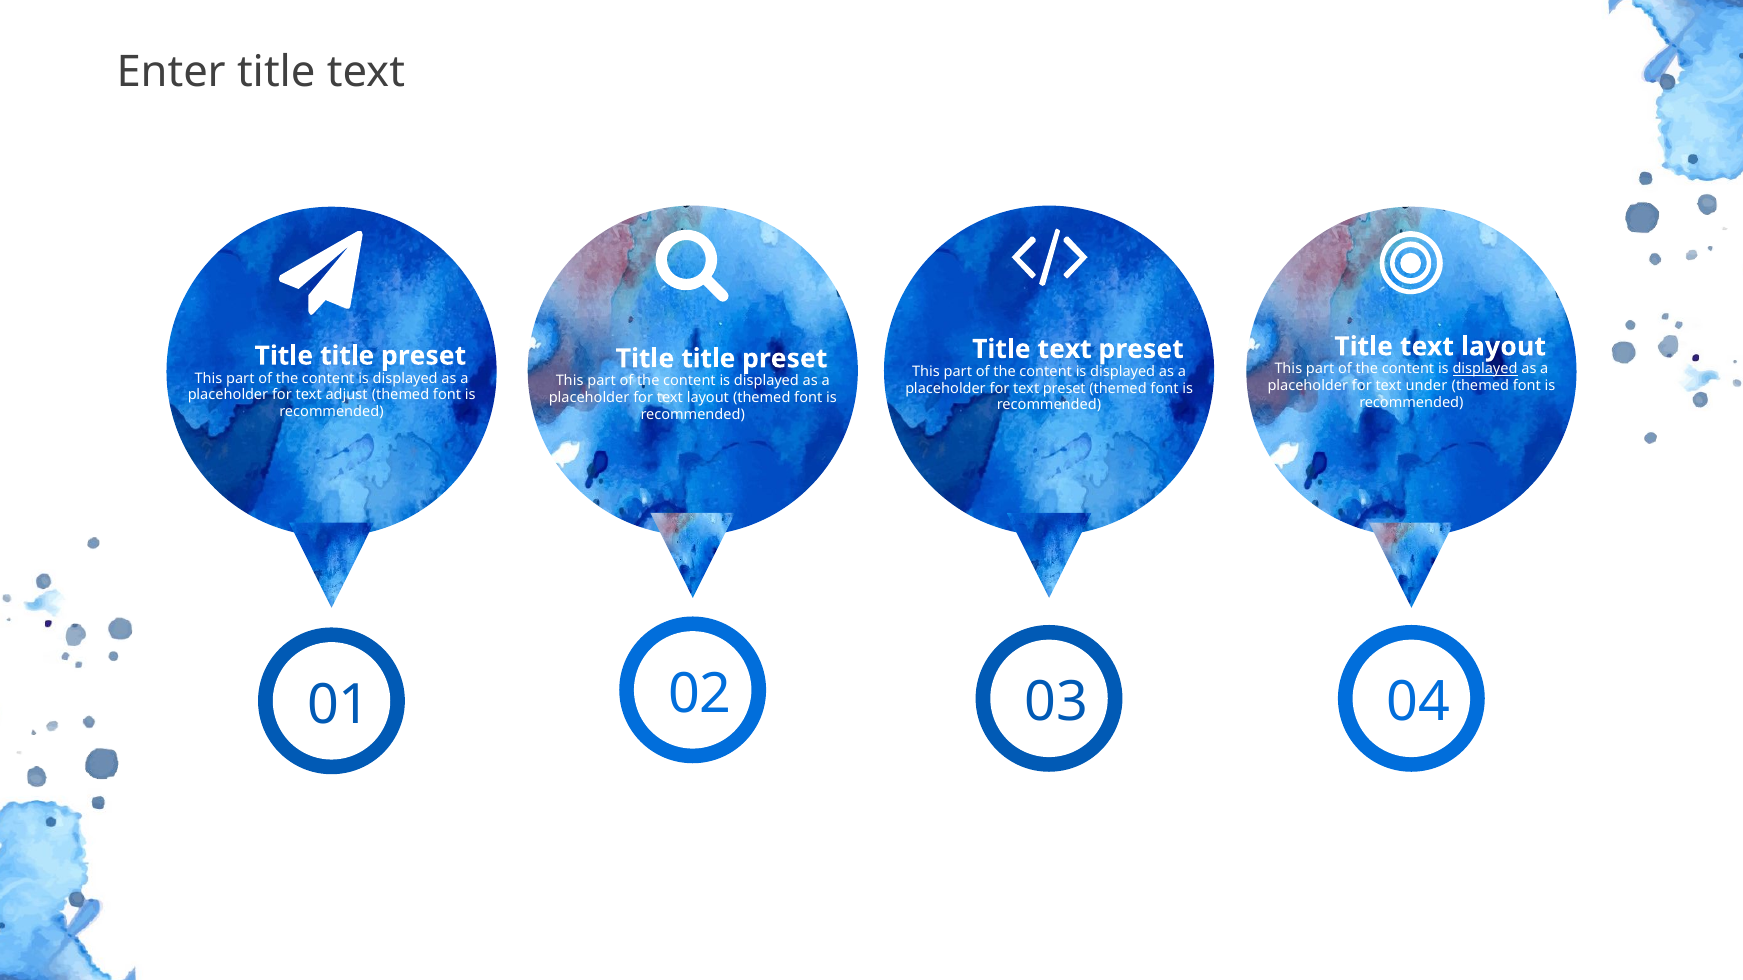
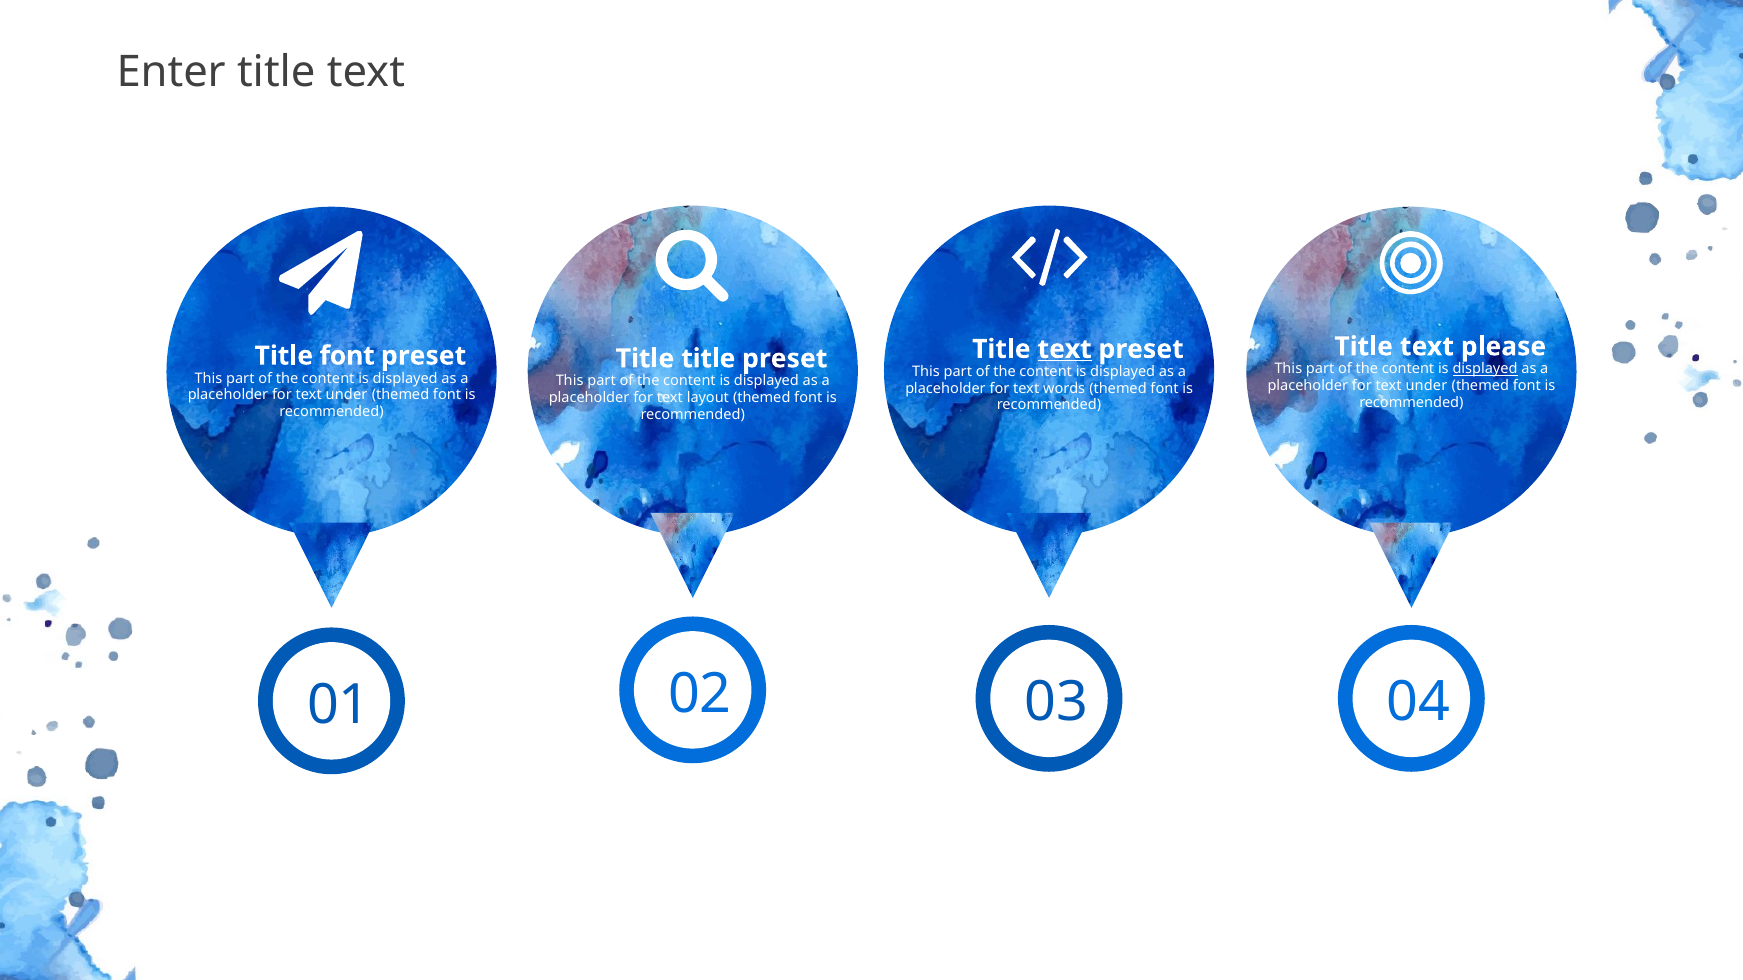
Title text layout: layout -> please
text at (1065, 349) underline: none -> present
title at (347, 356): title -> font
for text preset: preset -> words
adjust at (347, 395): adjust -> under
